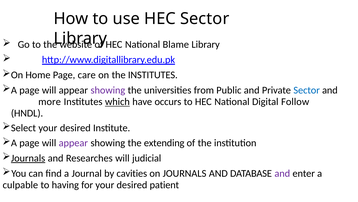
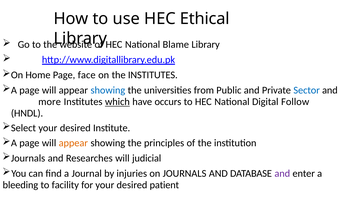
HEC Sector: Sector -> Ethical
care: care -> face
showing at (108, 90) colour: purple -> blue
appear at (73, 143) colour: purple -> orange
extending: extending -> principles
Journals at (28, 158) underline: present -> none
cavities: cavities -> injuries
culpable: culpable -> bleeding
having: having -> facility
